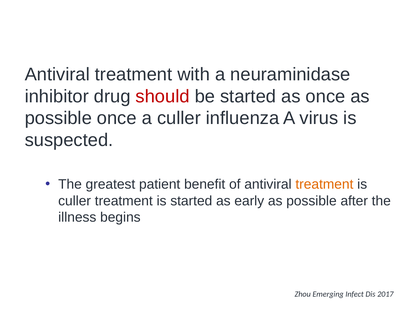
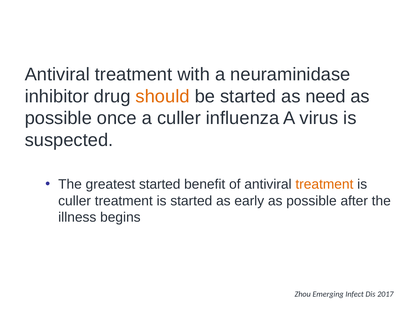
should colour: red -> orange
as once: once -> need
greatest patient: patient -> started
